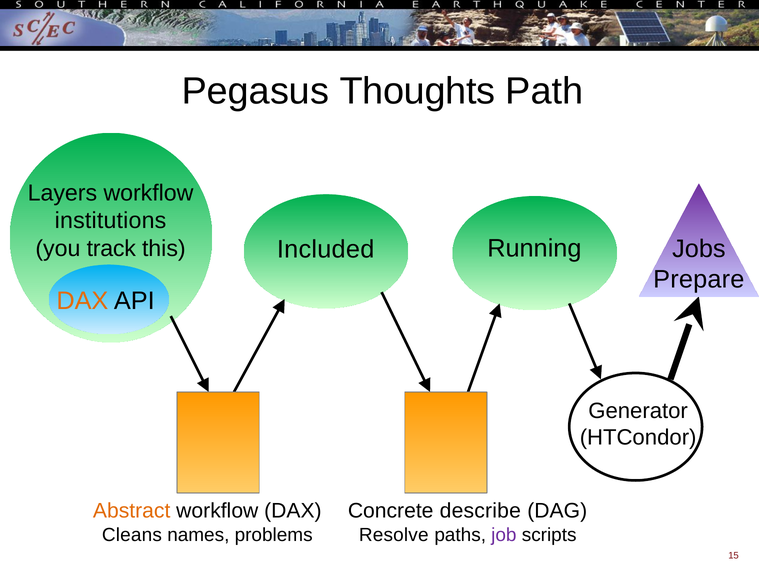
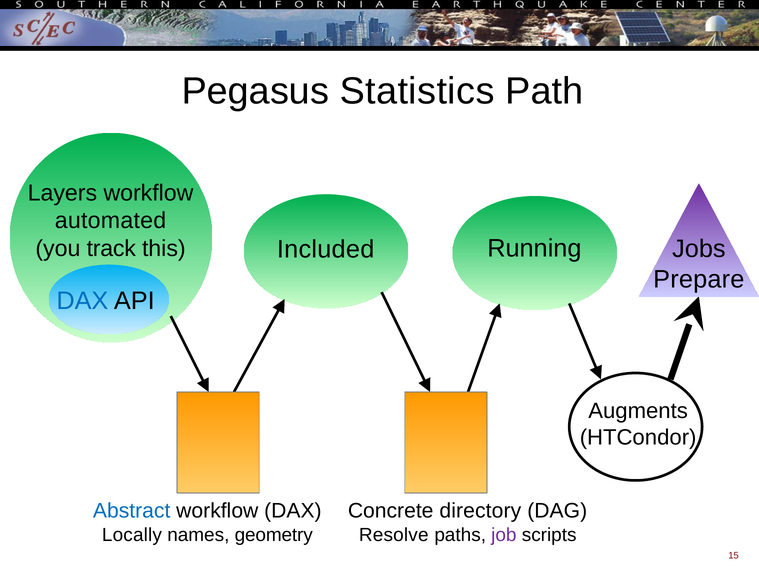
Thoughts: Thoughts -> Statistics
institutions: institutions -> automated
DAX at (82, 301) colour: orange -> blue
Generator: Generator -> Augments
Abstract colour: orange -> blue
describe: describe -> directory
Cleans: Cleans -> Locally
problems: problems -> geometry
